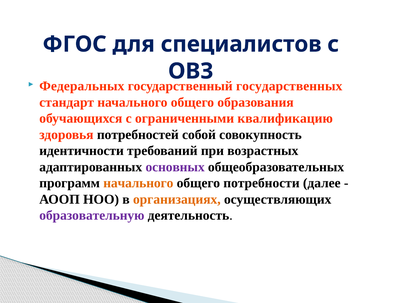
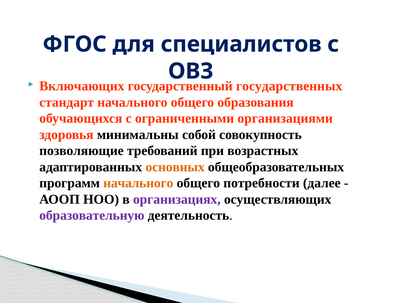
Федеральных: Федеральных -> Включающих
квалификацию: квалификацию -> организациями
потребностей: потребностей -> минимальны
идентичности: идентичности -> позволяющие
основных colour: purple -> orange
организациях colour: orange -> purple
